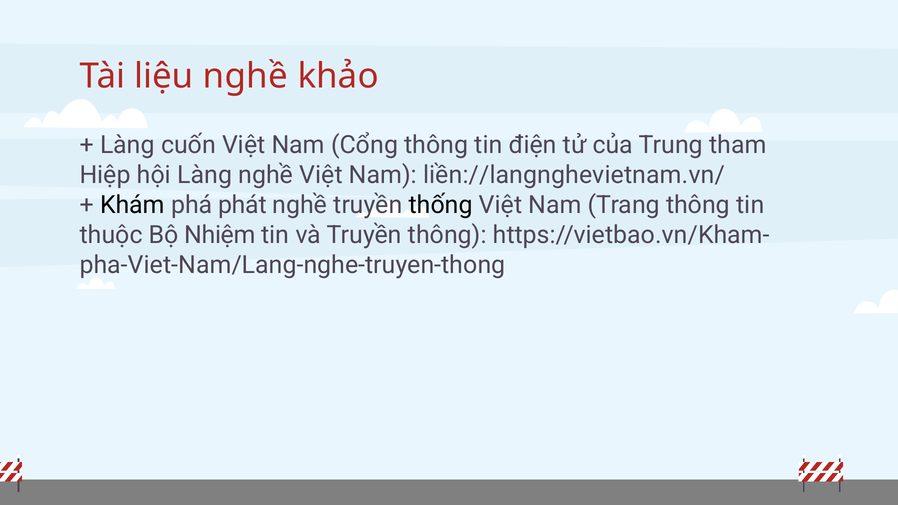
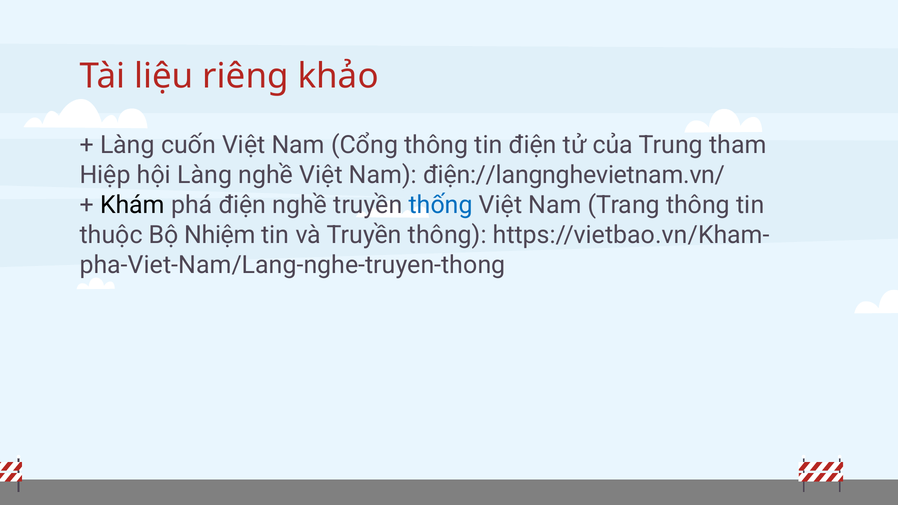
liệu nghề: nghề -> riêng
liền://langnghevietnam.vn/: liền://langnghevietnam.vn/ -> điện://langnghevietnam.vn/
phá phát: phát -> điện
thống colour: black -> blue
